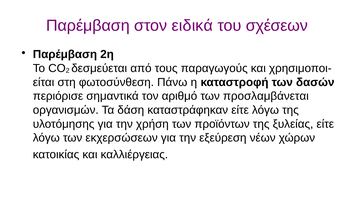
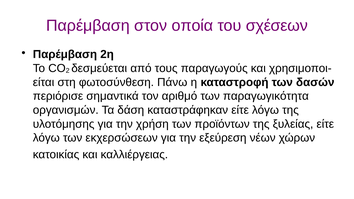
ειδικά: ειδικά -> οποία
προσλαμβάνεται: προσλαμβάνεται -> παραγωγικότητα
